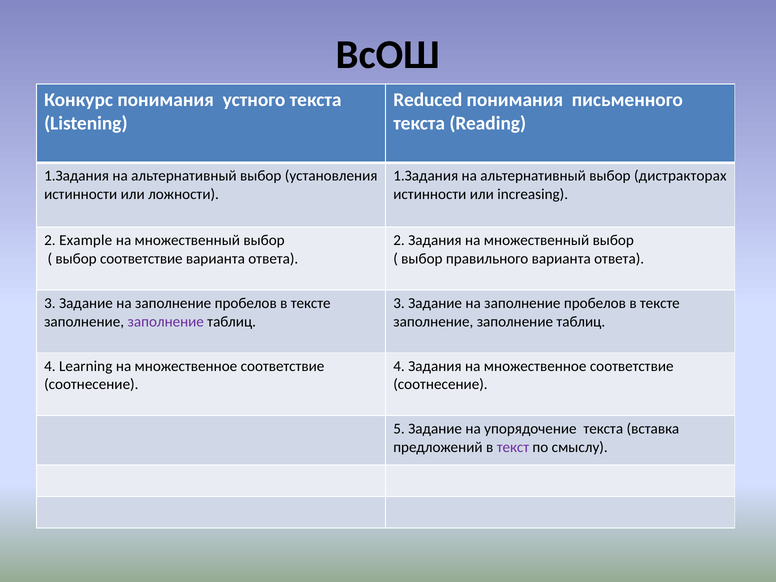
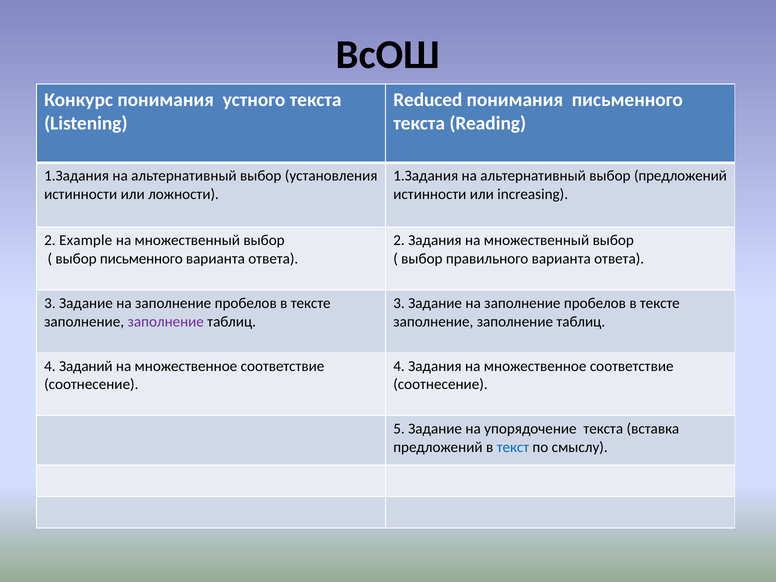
выбор дистракторах: дистракторах -> предложений
выбор соответствие: соответствие -> письменного
Learning: Learning -> Заданий
текст colour: purple -> blue
